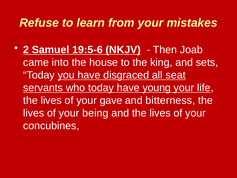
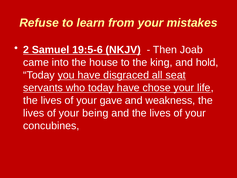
sets: sets -> hold
young: young -> chose
bitterness: bitterness -> weakness
